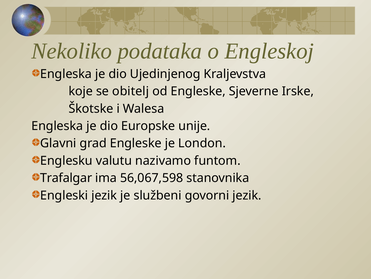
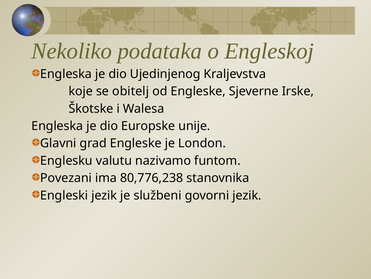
Trafalgar: Trafalgar -> Povezani
56,067,598: 56,067,598 -> 80,776,238
